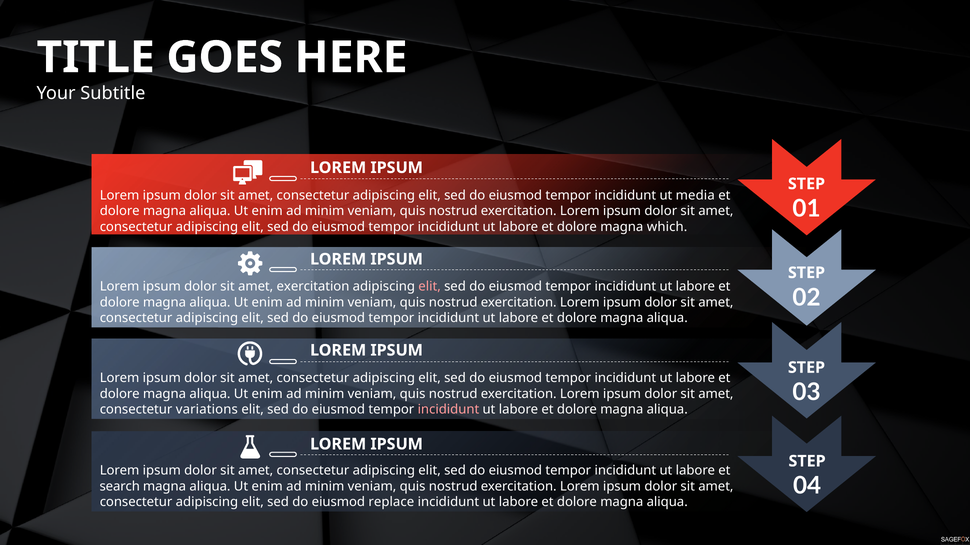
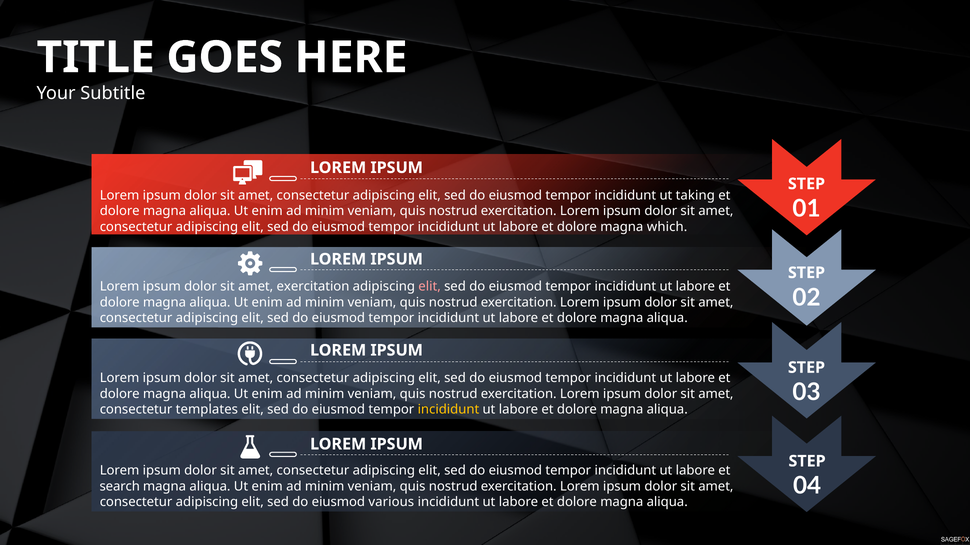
media: media -> taking
variations: variations -> templates
incididunt at (448, 410) colour: pink -> yellow
replace: replace -> various
